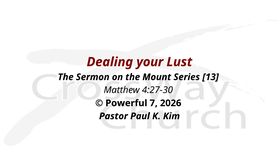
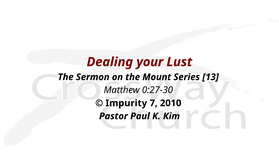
4:27-30: 4:27-30 -> 0:27-30
Powerful: Powerful -> Impurity
2026: 2026 -> 2010
